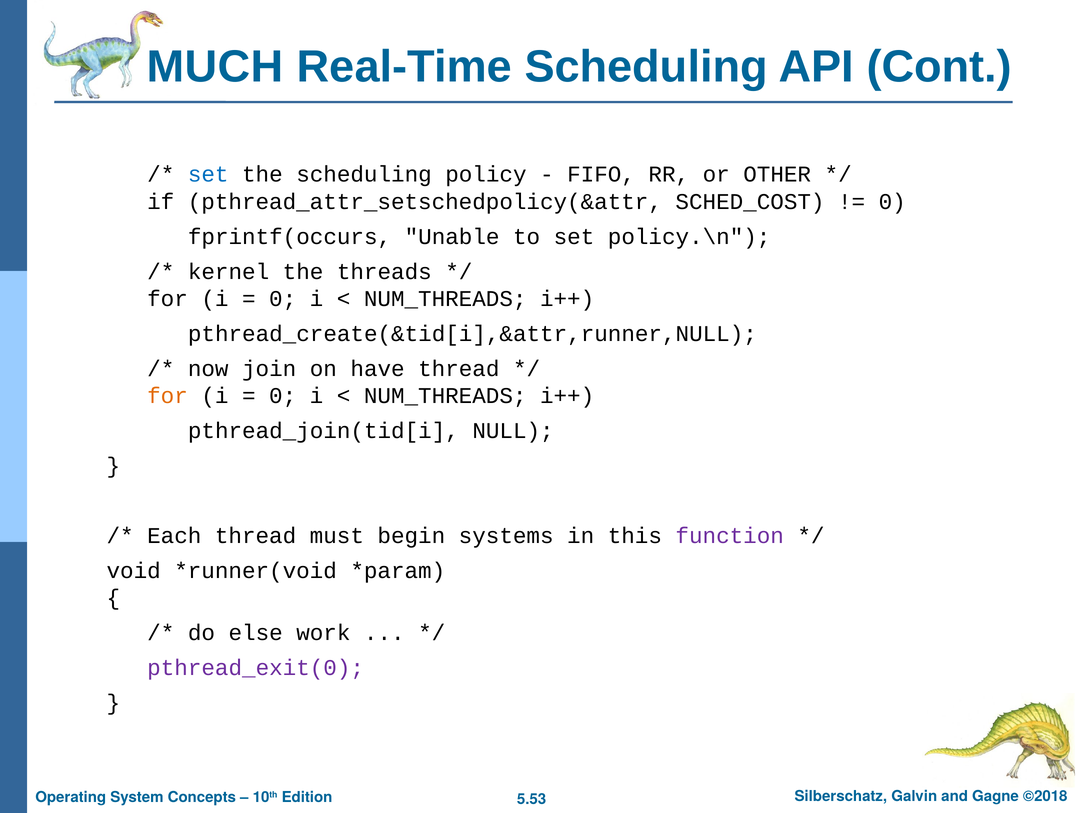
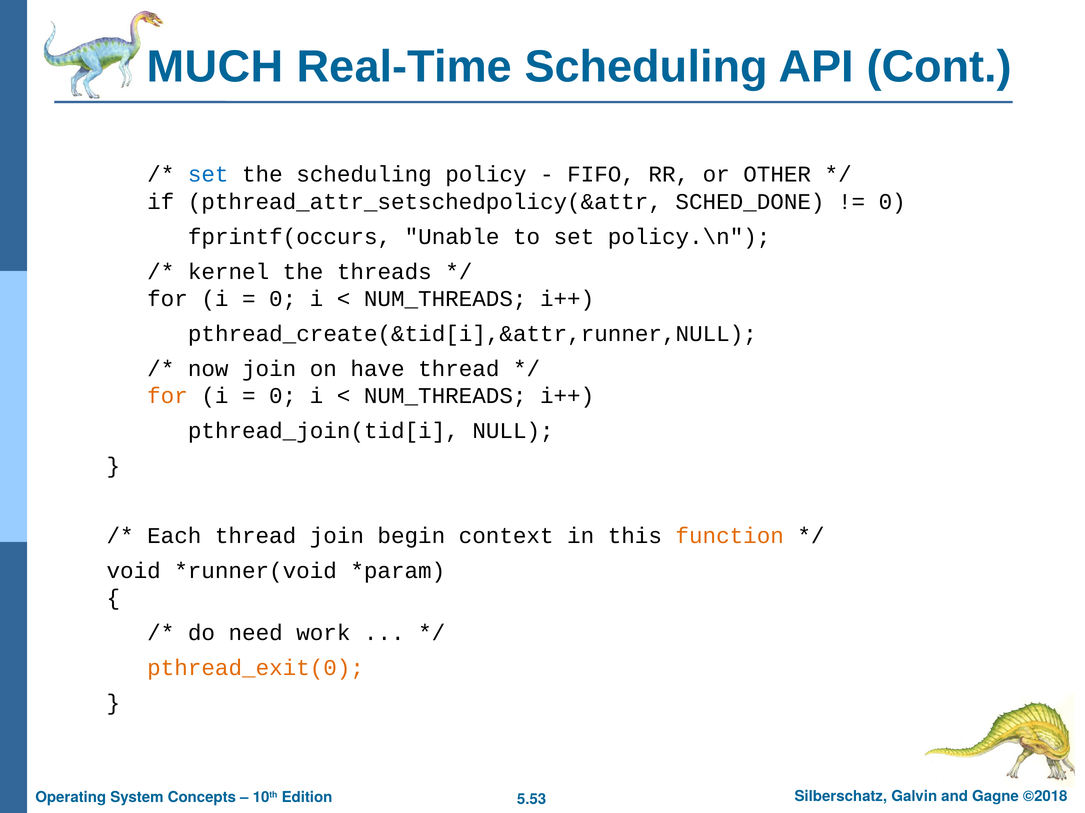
SCHED_COST: SCHED_COST -> SCHED_DONE
thread must: must -> join
systems: systems -> context
function colour: purple -> orange
else: else -> need
pthread_exit(0 colour: purple -> orange
